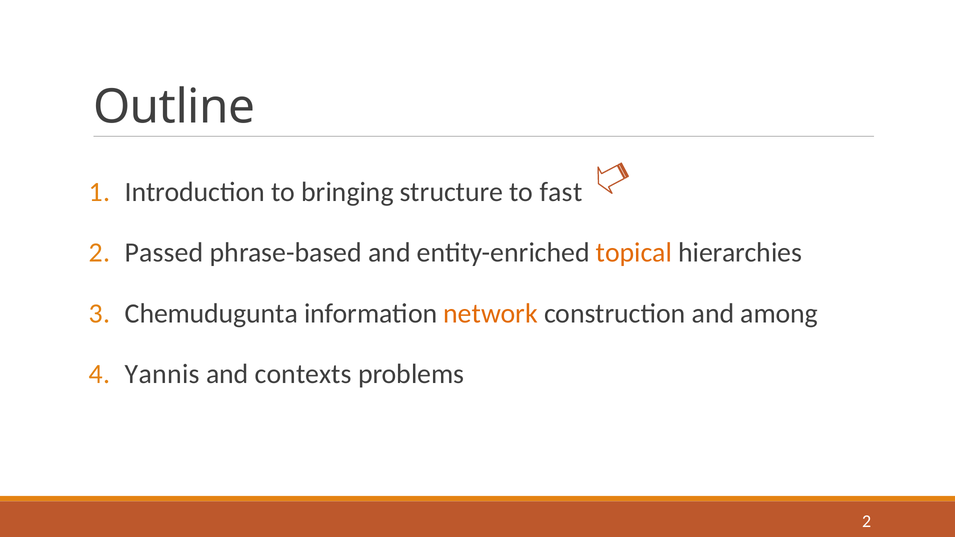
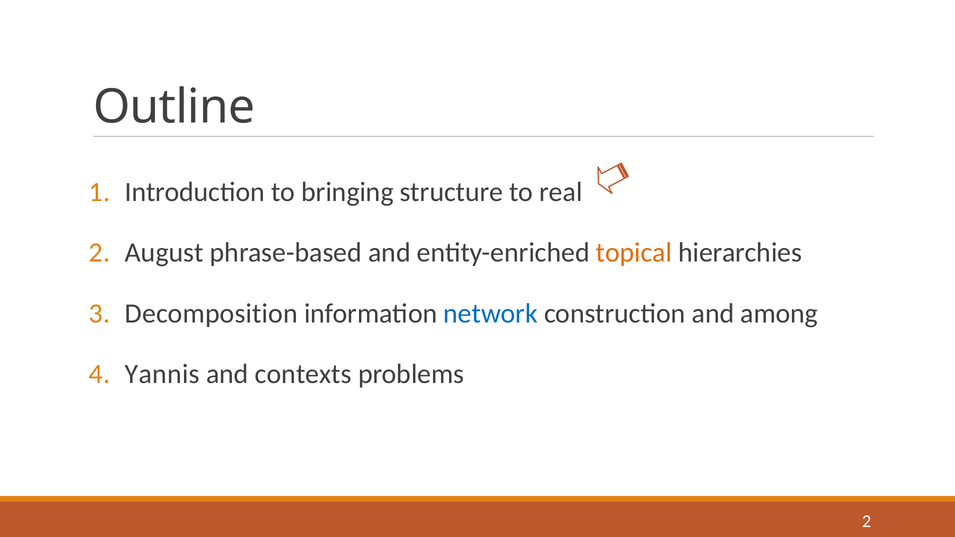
fast: fast -> real
Passed: Passed -> August
Chemudugunta: Chemudugunta -> Decomposition
network colour: orange -> blue
